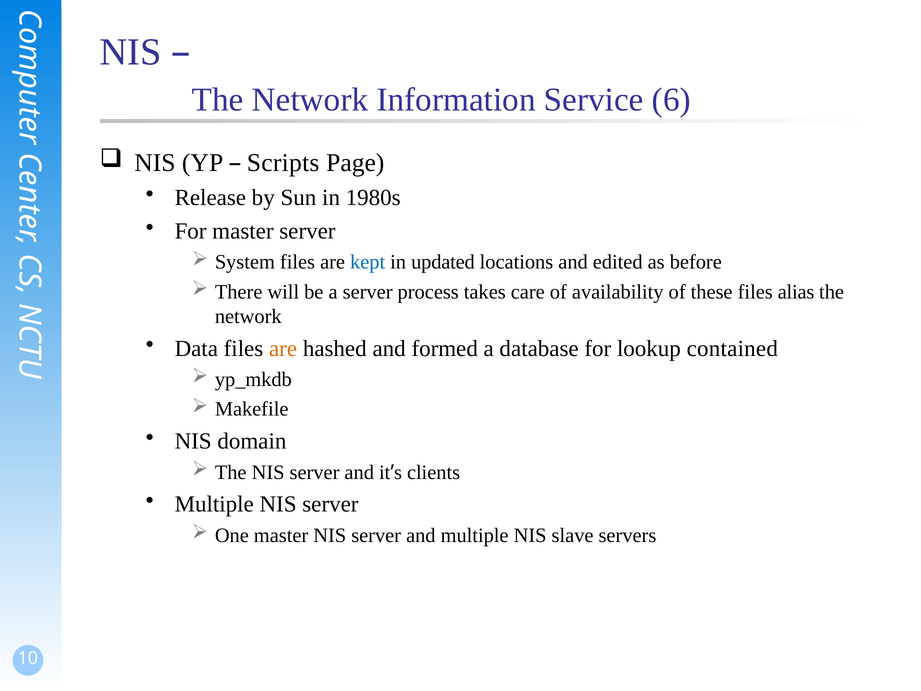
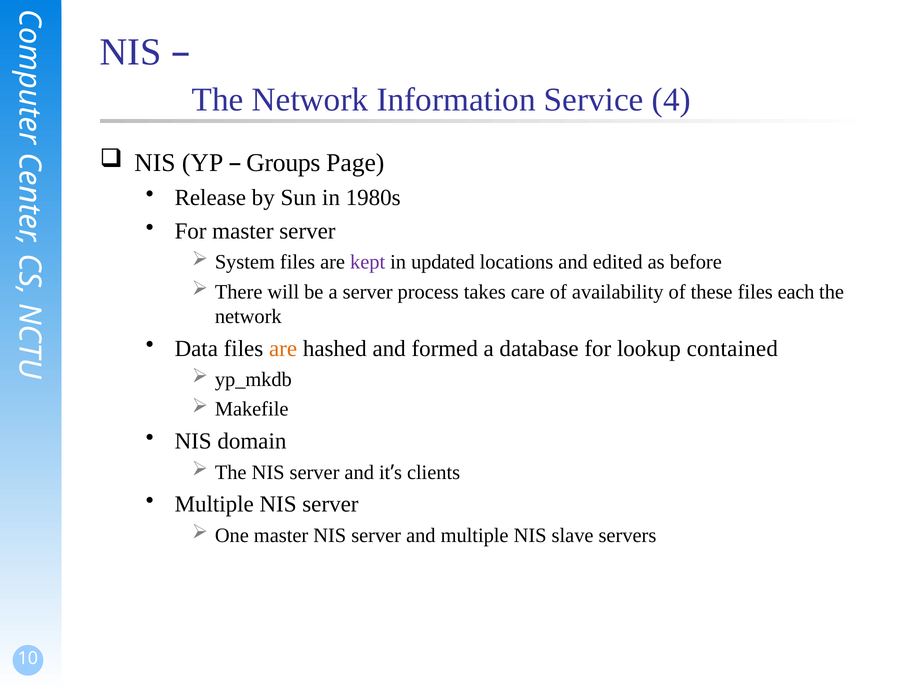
6: 6 -> 4
Scripts: Scripts -> Groups
kept colour: blue -> purple
alias: alias -> each
